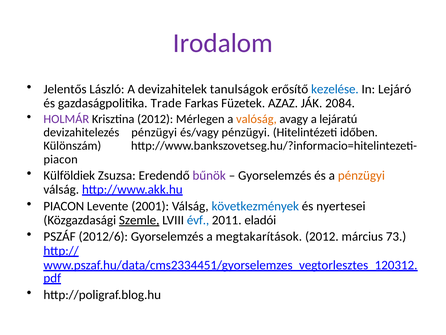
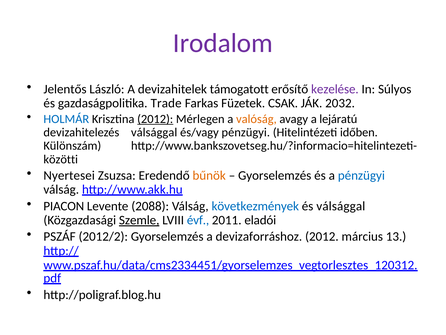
tanulságok: tanulságok -> támogatott
kezelése colour: blue -> purple
Lejáró: Lejáró -> Súlyos
AZAZ: AZAZ -> CSAK
2084: 2084 -> 2032
HOLMÁR colour: purple -> blue
2012 at (155, 119) underline: none -> present
devizahitelezés pénzügyi: pénzügyi -> válsággal
piacon at (61, 159): piacon -> közötti
Külföldiek: Külföldiek -> Nyertesei
bűnök colour: purple -> orange
pénzügyi at (361, 175) colour: orange -> blue
2001: 2001 -> 2088
és nyertesei: nyertesei -> válsággal
2012/6: 2012/6 -> 2012/2
megtakarítások: megtakarítások -> devizaforráshoz
73: 73 -> 13
